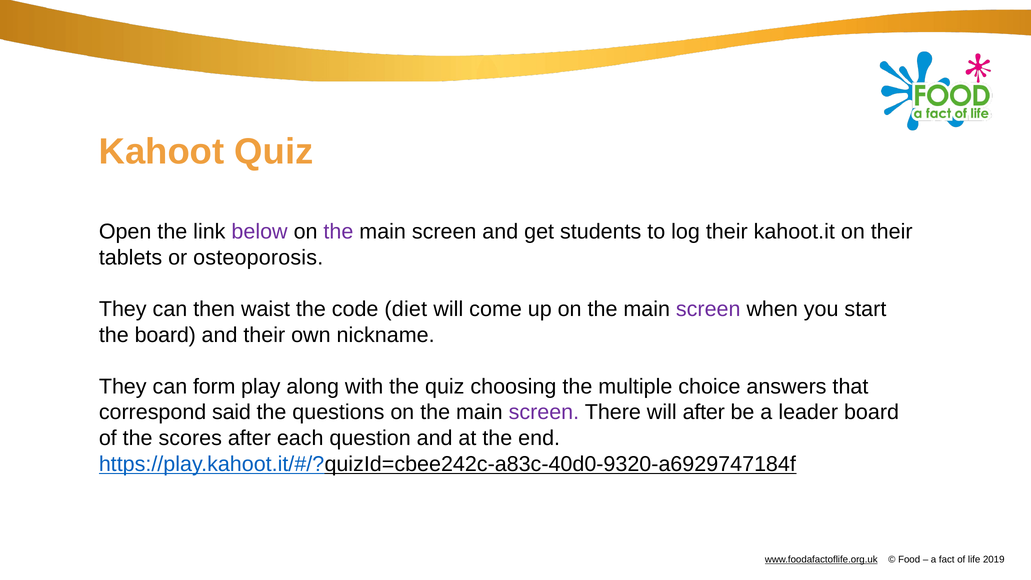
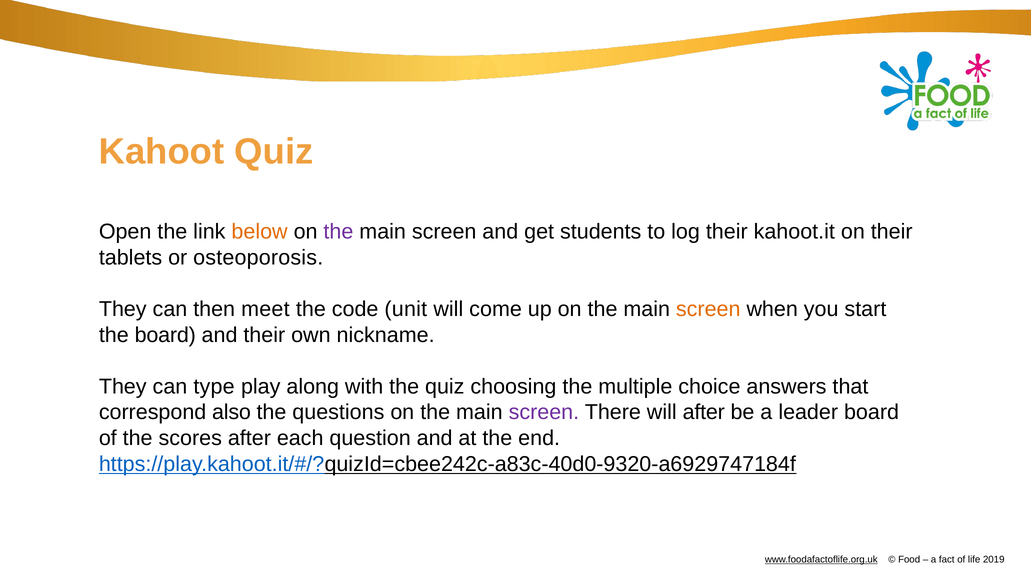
below colour: purple -> orange
waist: waist -> meet
diet: diet -> unit
screen at (708, 309) colour: purple -> orange
form: form -> type
said: said -> also
